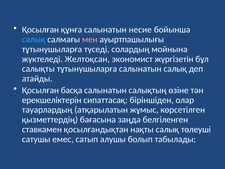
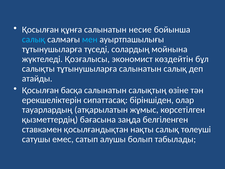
мен colour: pink -> light blue
Желтоқсан: Желтоқсан -> Қозғалысы
жүргізетін: жүргізетін -> көздейтін
